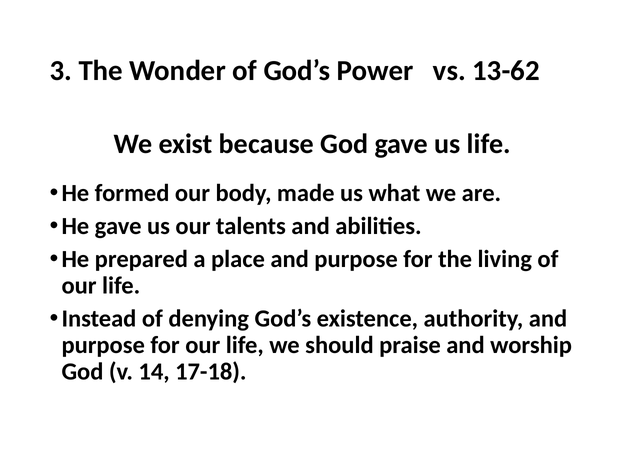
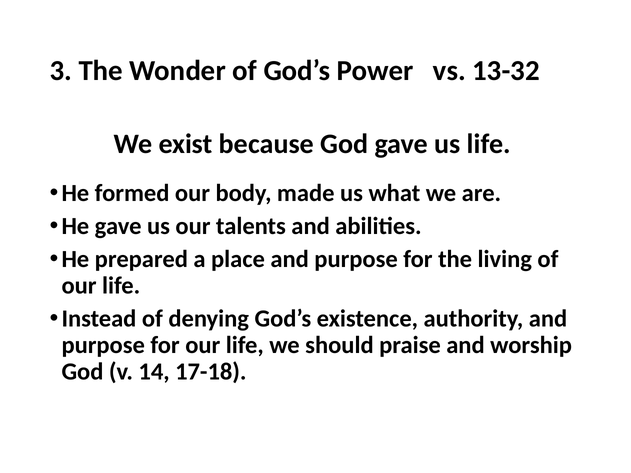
13-62: 13-62 -> 13-32
